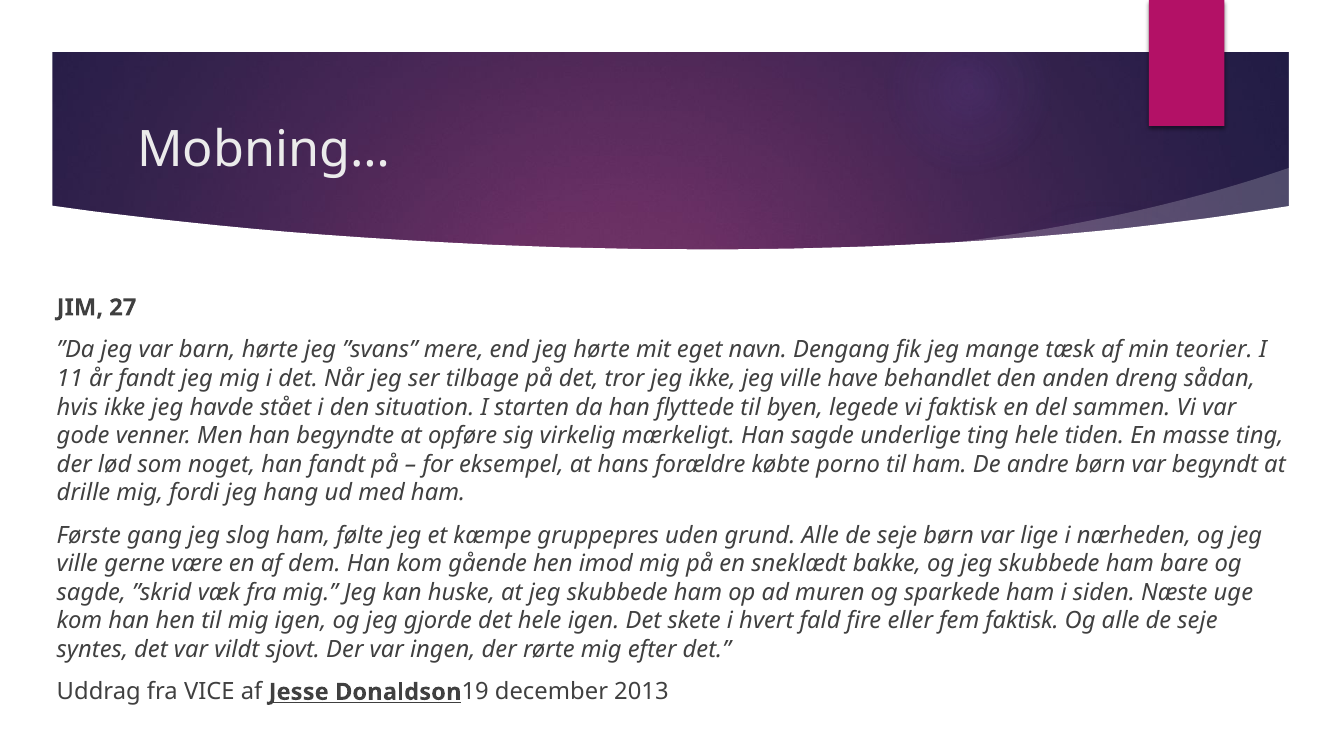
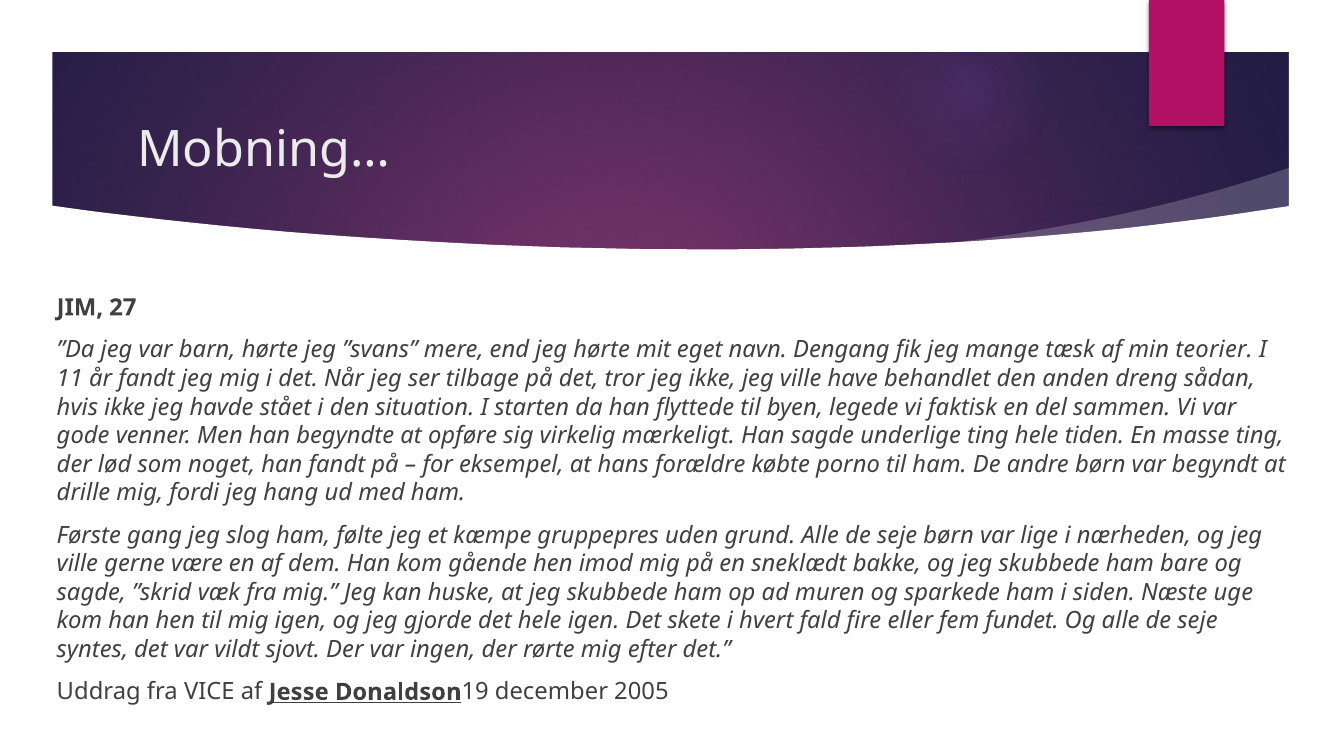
fem faktisk: faktisk -> fundet
2013: 2013 -> 2005
